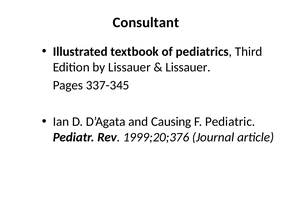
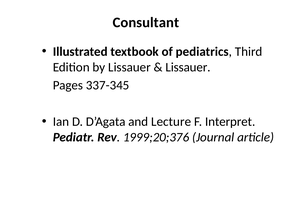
Causing: Causing -> Lecture
Pediatric: Pediatric -> Interpret
